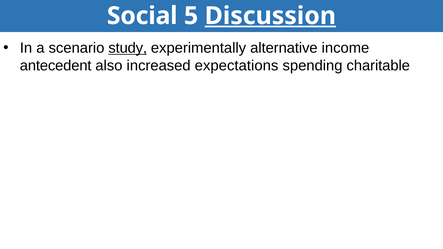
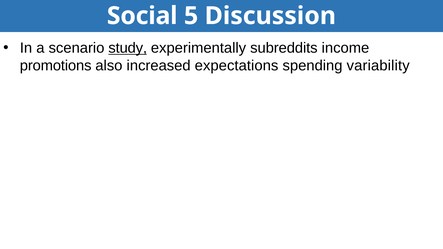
Discussion at (270, 16) underline: present -> none
alternative: alternative -> subreddits
antecedent: antecedent -> promotions
charitable: charitable -> variability
